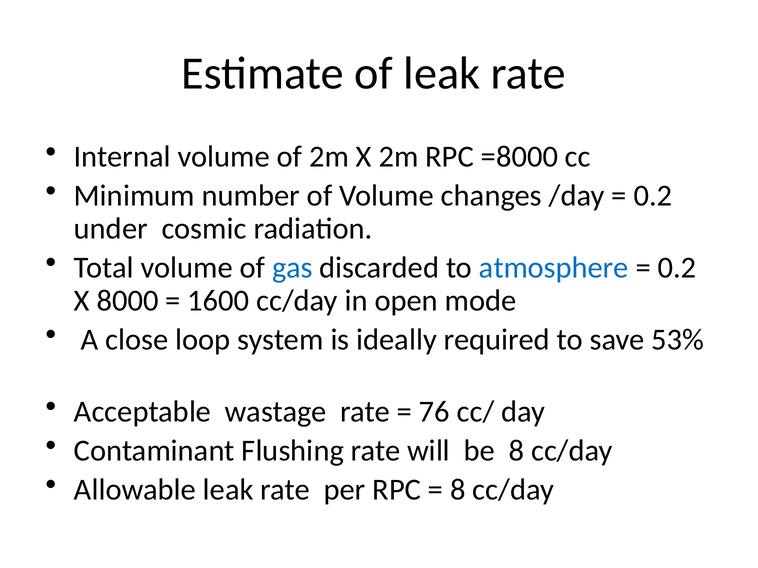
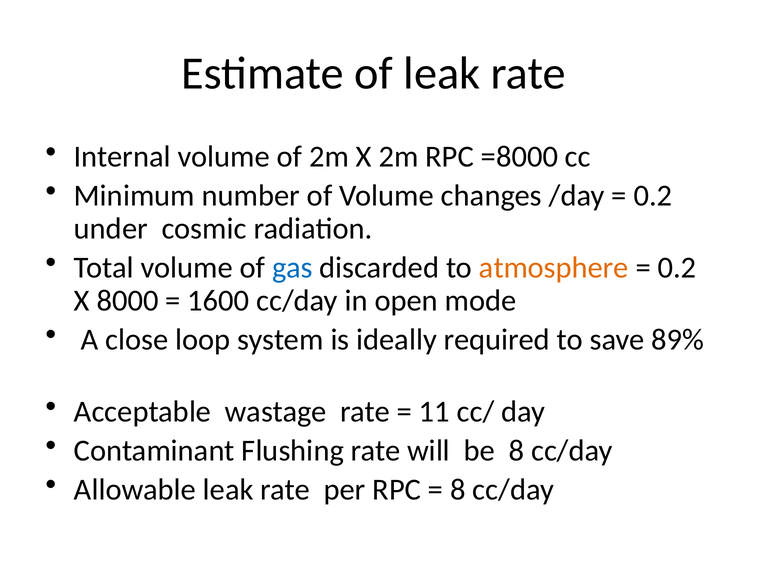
atmosphere colour: blue -> orange
53%: 53% -> 89%
76: 76 -> 11
